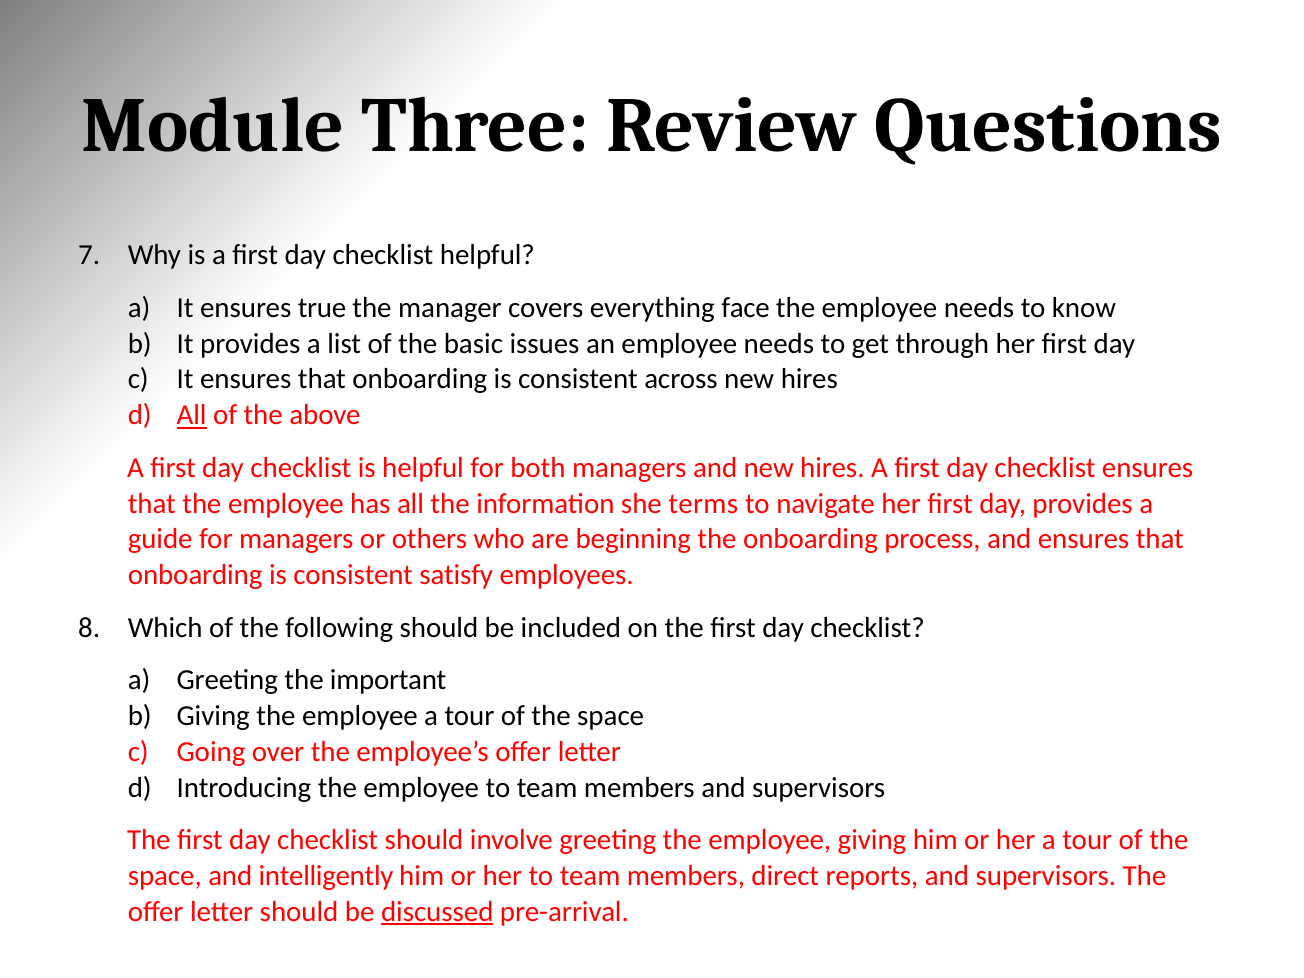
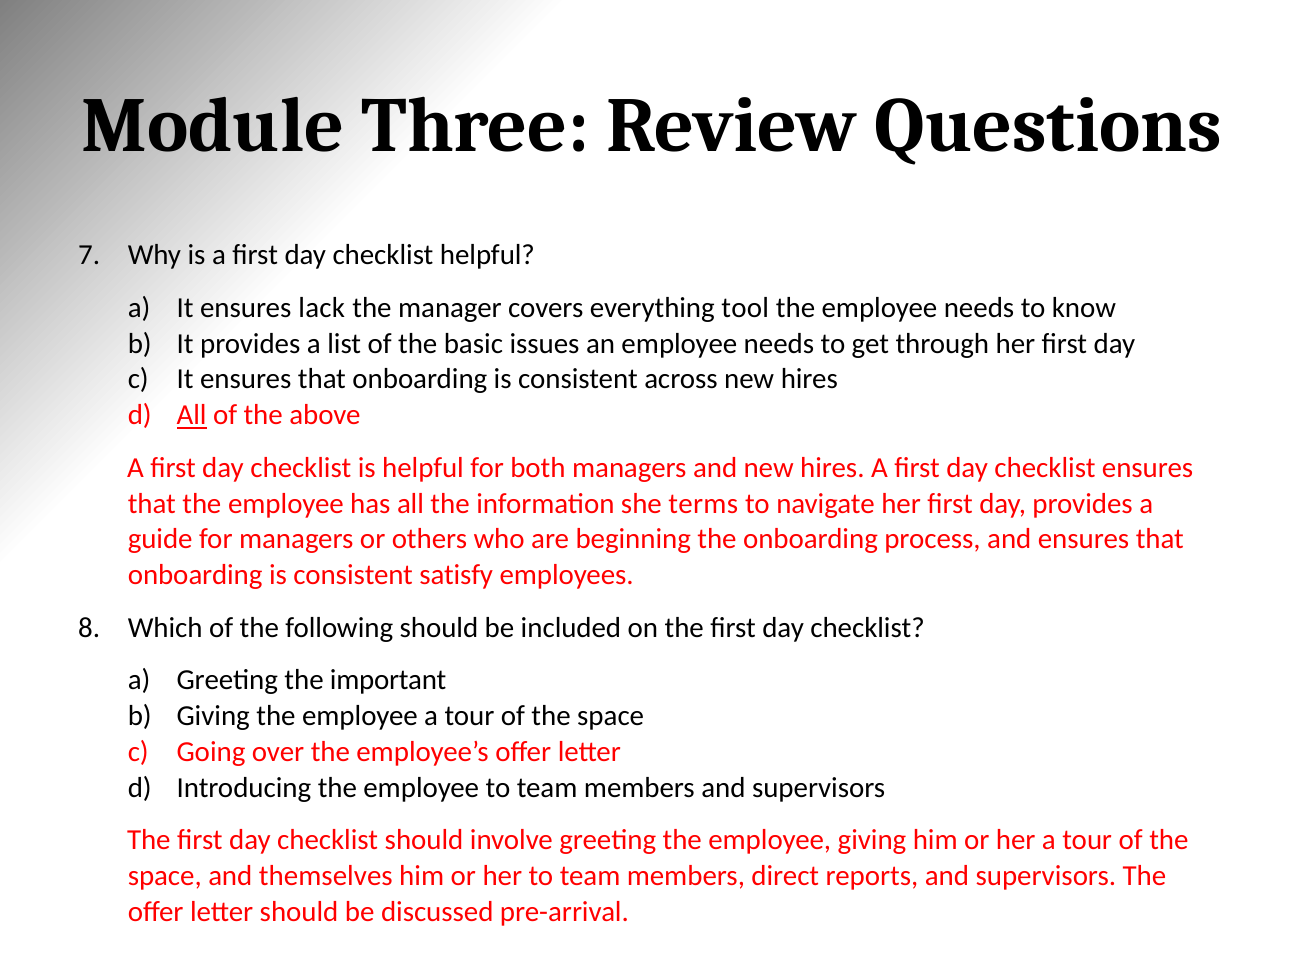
true: true -> lack
face: face -> tool
intelligently: intelligently -> themselves
discussed underline: present -> none
